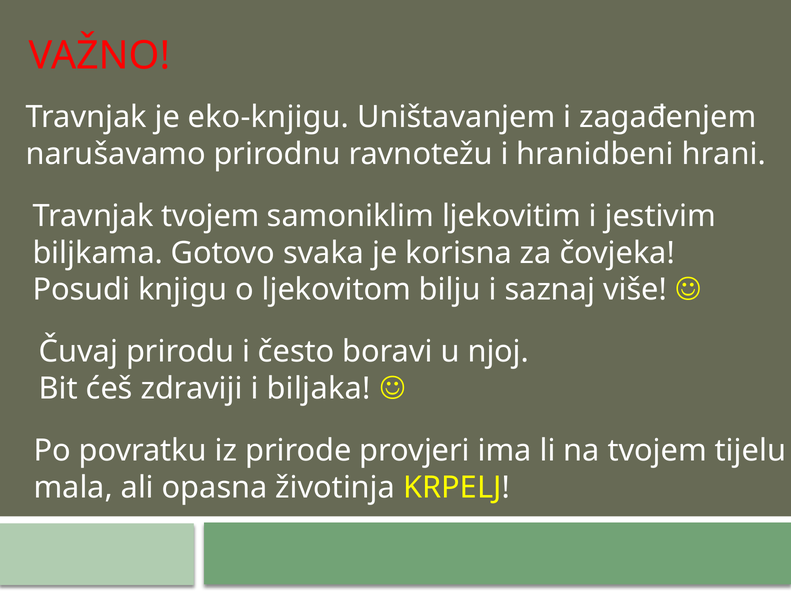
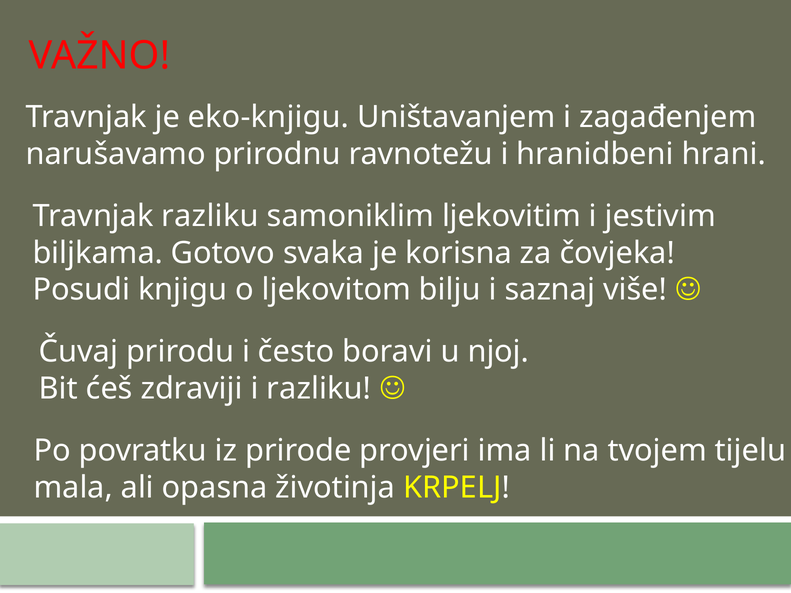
Travnjak tvojem: tvojem -> razliku
i biljaka: biljaka -> razliku
